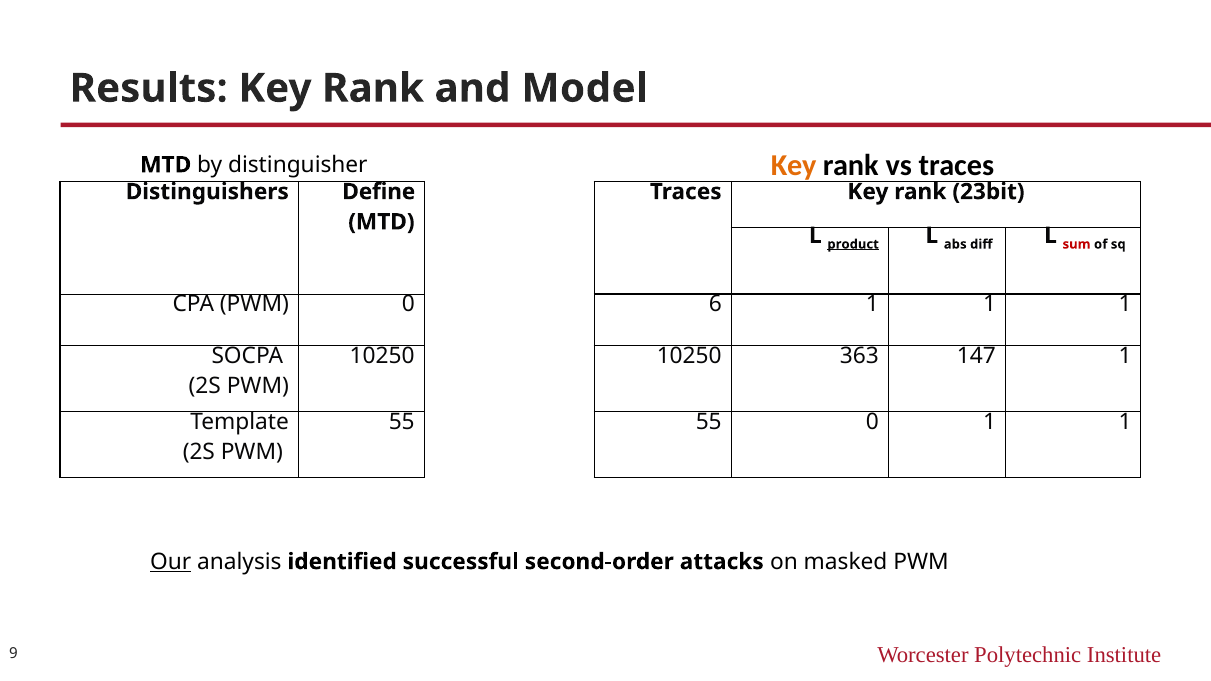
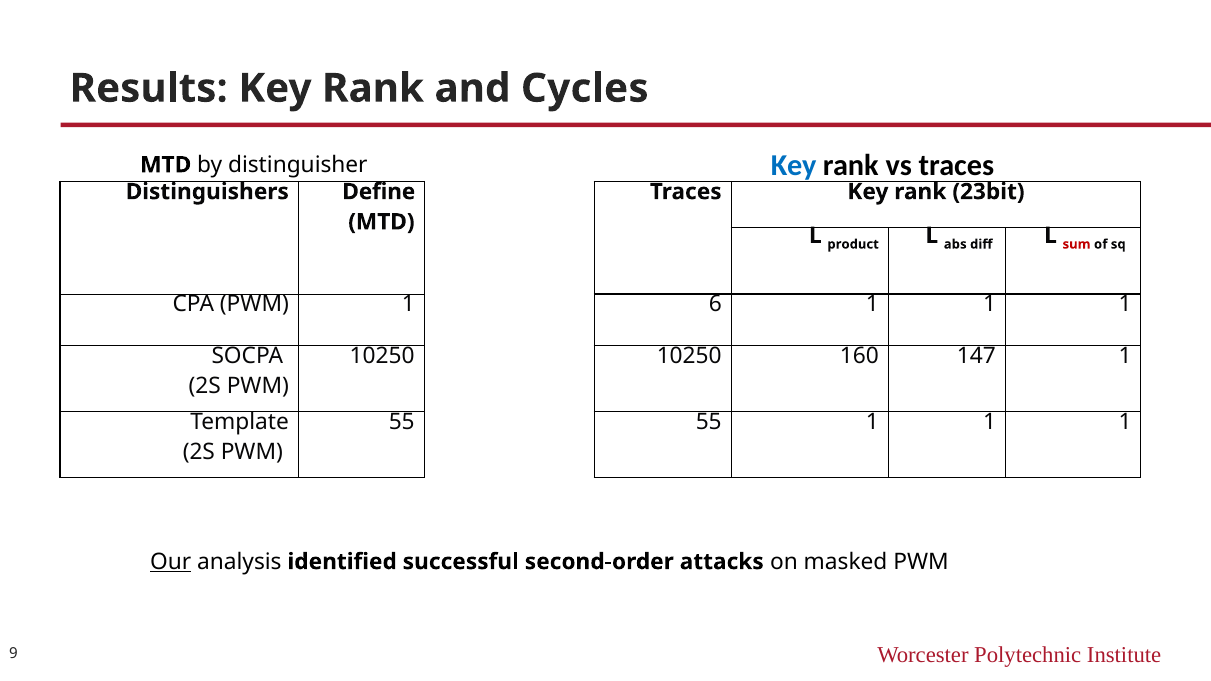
Model: Model -> Cycles
Key at (794, 166) colour: orange -> blue
product underline: present -> none
PWM 0: 0 -> 1
363: 363 -> 160
55 0: 0 -> 1
